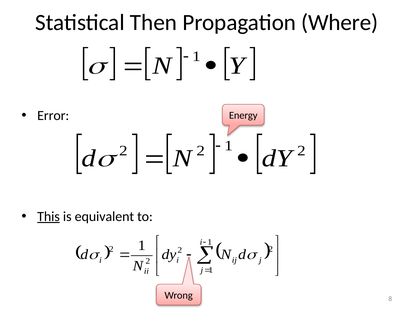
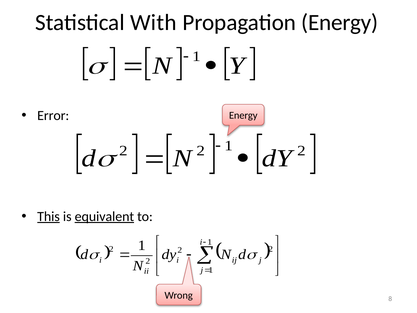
Then: Then -> With
Propagation Where: Where -> Energy
equivalent underline: none -> present
